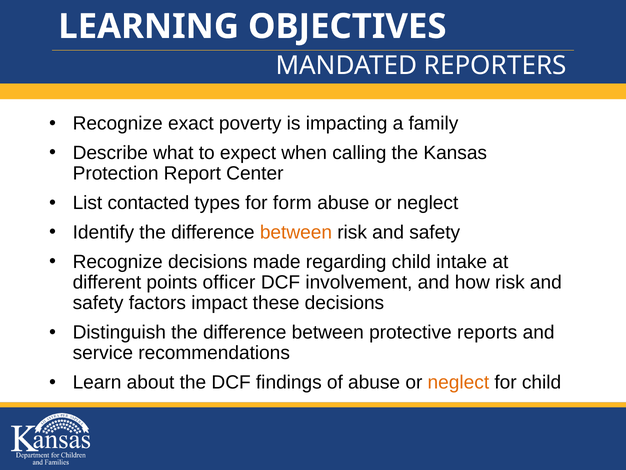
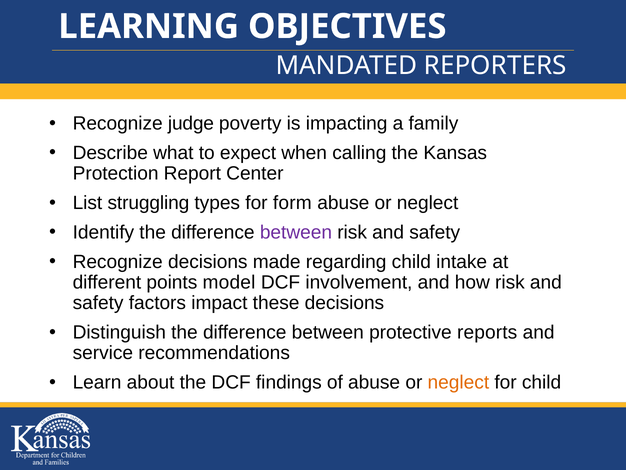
exact: exact -> judge
contacted: contacted -> struggling
between at (296, 232) colour: orange -> purple
officer: officer -> model
